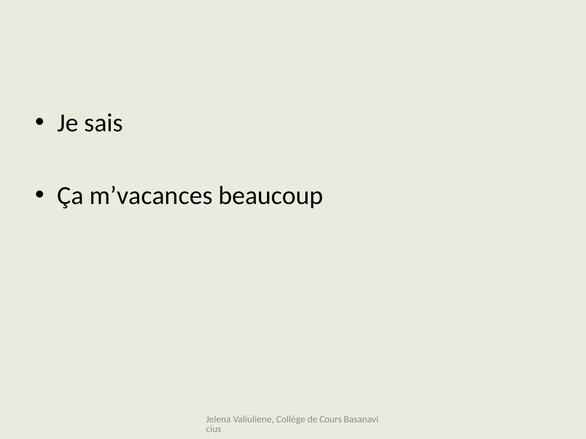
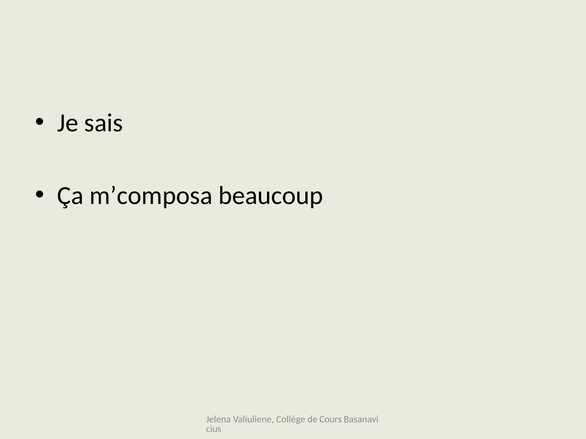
m’vacances: m’vacances -> m’composa
